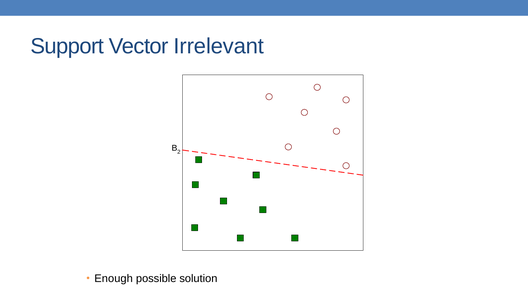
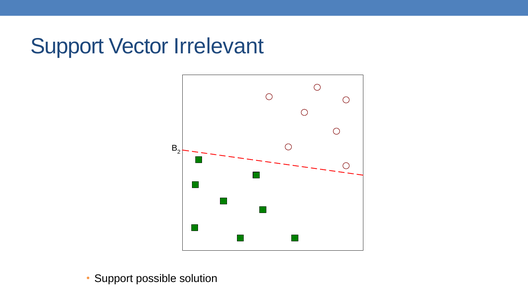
Enough at (114, 278): Enough -> Support
